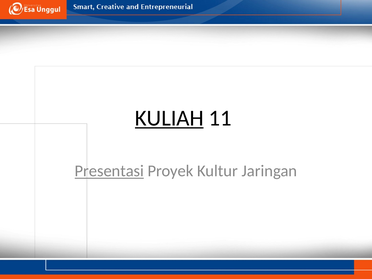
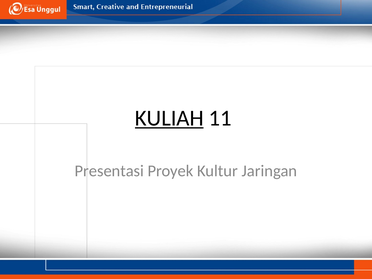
Presentasi underline: present -> none
